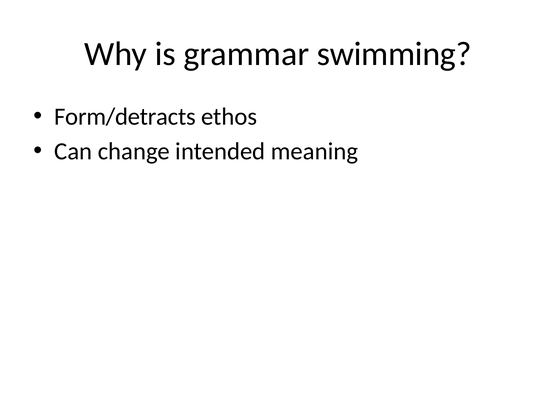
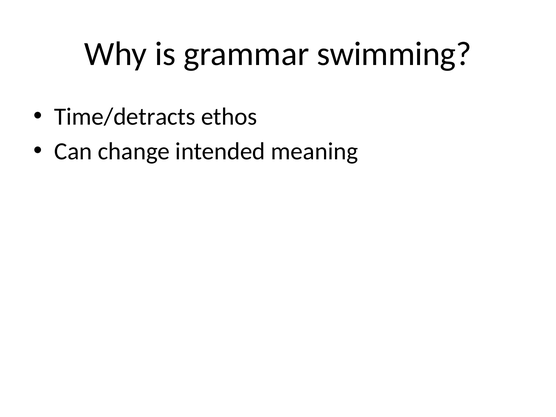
Form/detracts: Form/detracts -> Time/detracts
